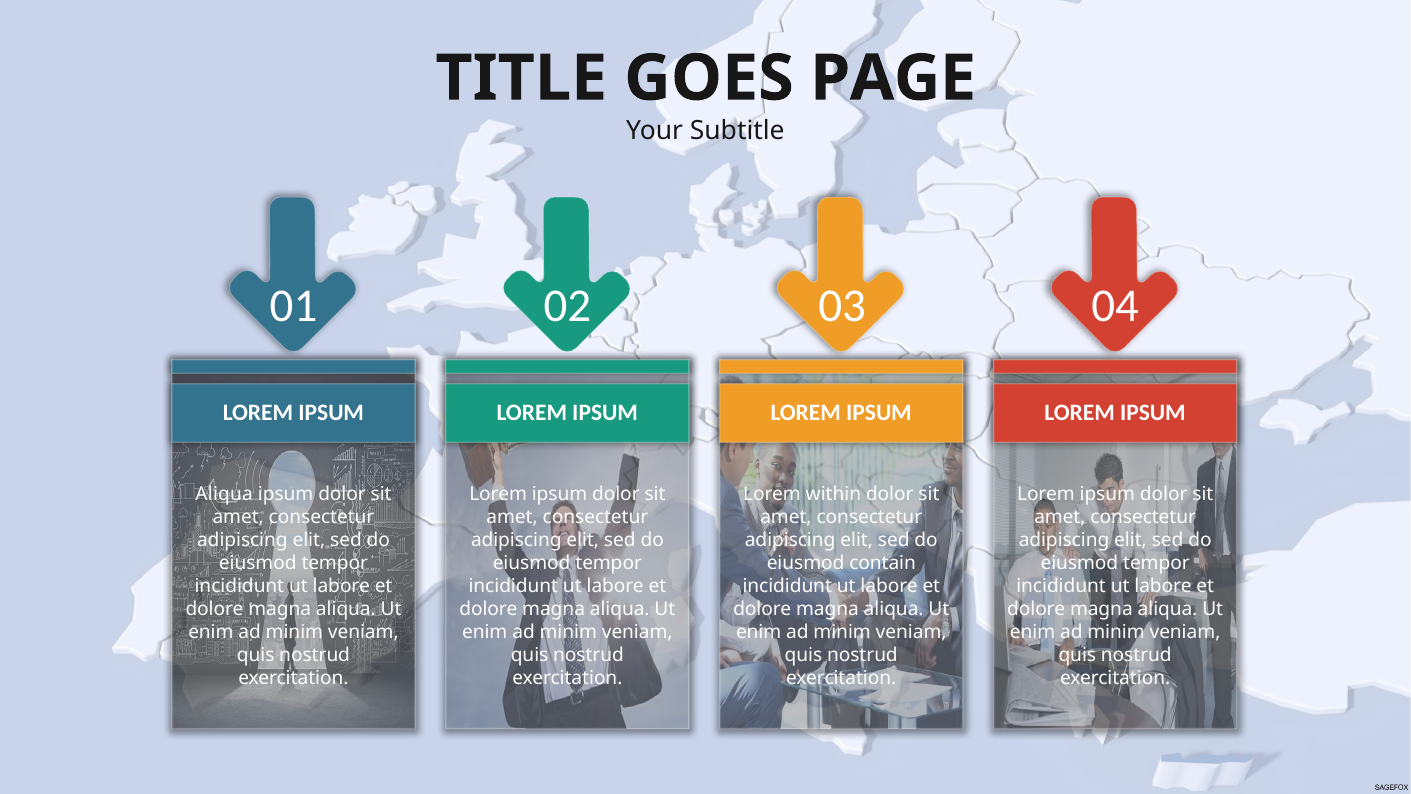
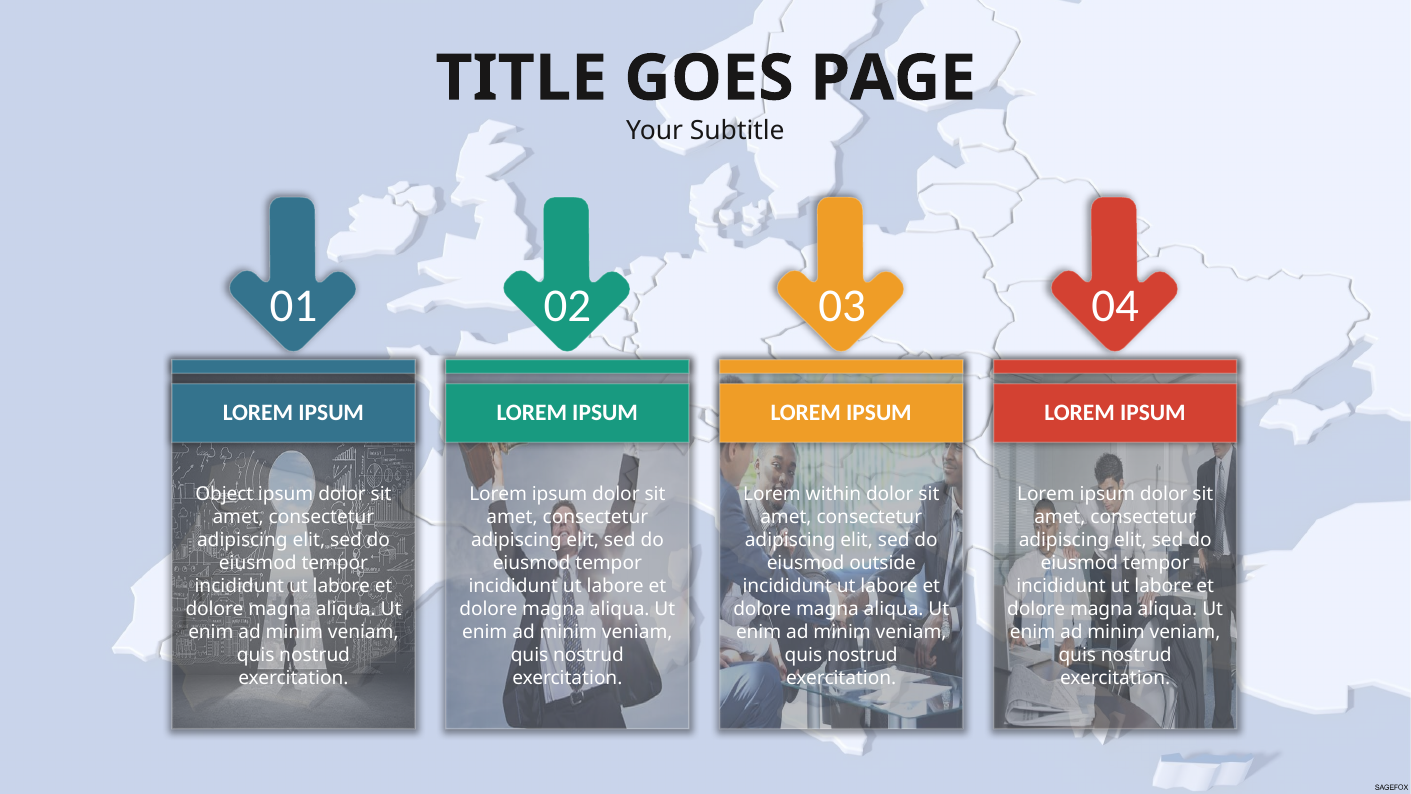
Aliqua at (224, 494): Aliqua -> Object
contain: contain -> outside
